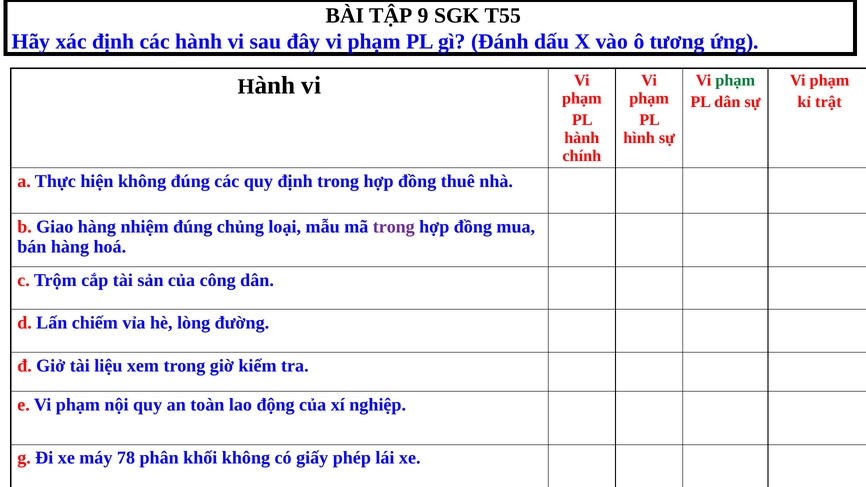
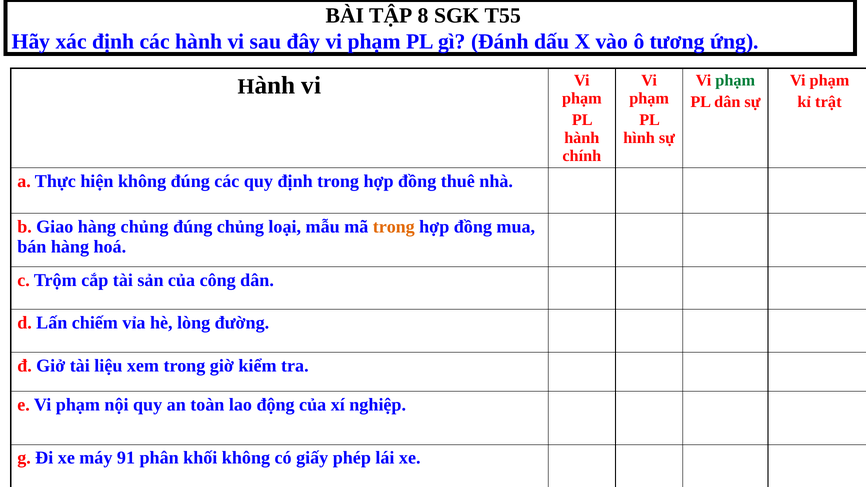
9: 9 -> 8
hàng nhiệm: nhiệm -> chủng
trong at (394, 227) colour: purple -> orange
78: 78 -> 91
